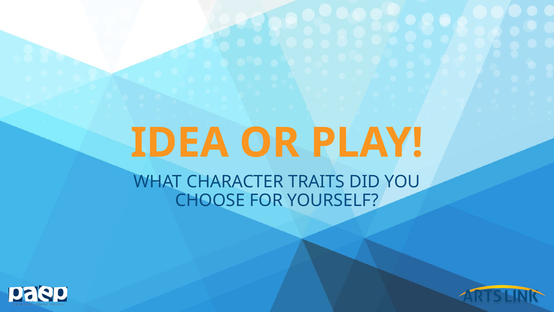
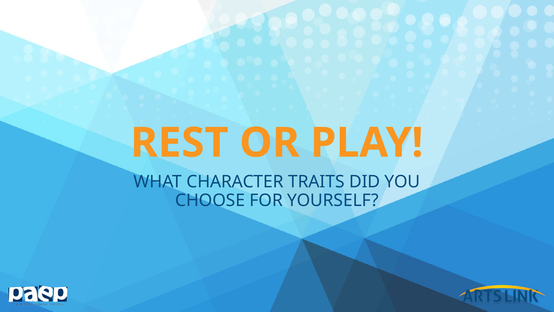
IDEA: IDEA -> REST
